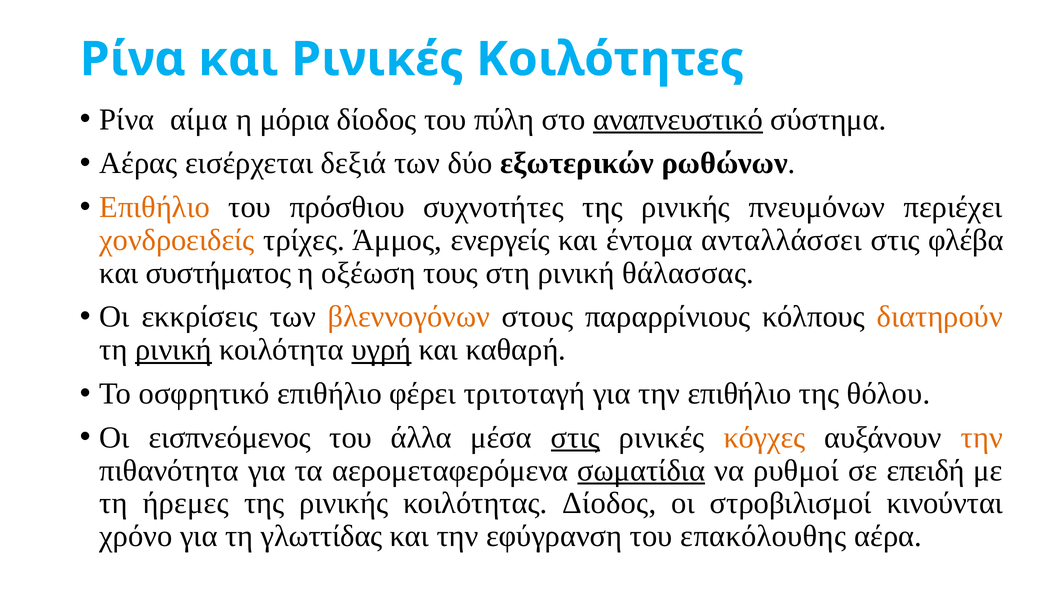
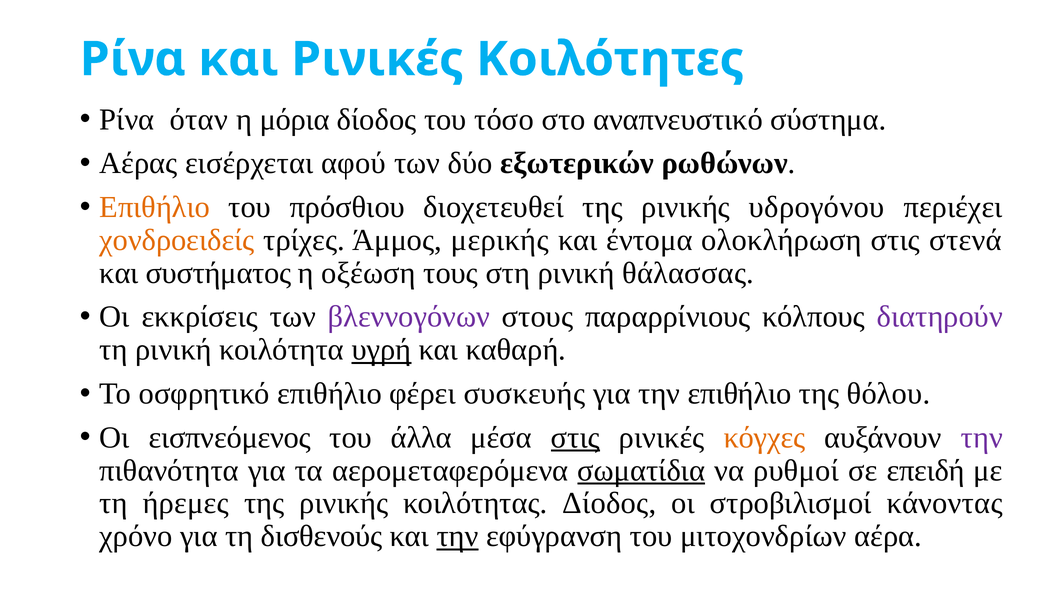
αίμα: αίμα -> όταν
πύλη: πύλη -> τόσο
αναπνευστικό underline: present -> none
δεξιά: δεξιά -> αφού
συχνοτήτες: συχνοτήτες -> διοχετευθεί
πνευμόνων: πνευμόνων -> υδρογόνου
ενεργείς: ενεργείς -> μερικής
ανταλλάσσει: ανταλλάσσει -> ολοκλήρωση
φλέβα: φλέβα -> στενά
βλεννογόνων colour: orange -> purple
διατηρούν colour: orange -> purple
ρινική at (174, 350) underline: present -> none
τριτοταγή: τριτοταγή -> συσκευής
την at (982, 437) colour: orange -> purple
κινούνται: κινούνται -> κάνοντας
γλωττίδας: γλωττίδας -> δισθενούς
την at (458, 536) underline: none -> present
επακόλουθης: επακόλουθης -> μιτοχονδρίων
